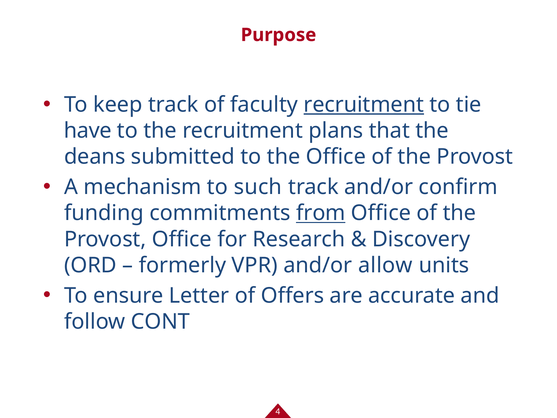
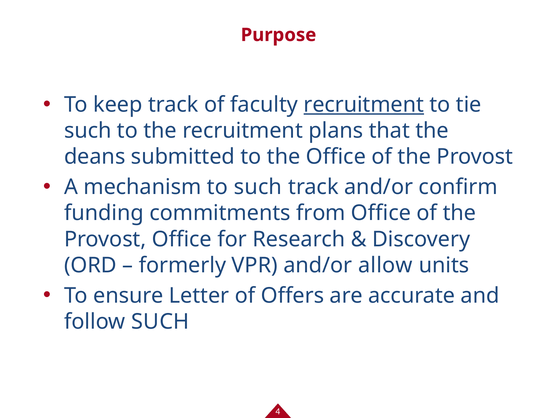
have at (88, 131): have -> such
from underline: present -> none
follow CONT: CONT -> SUCH
